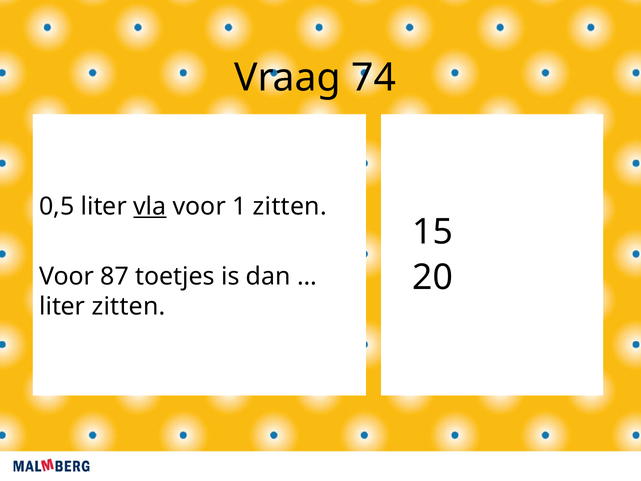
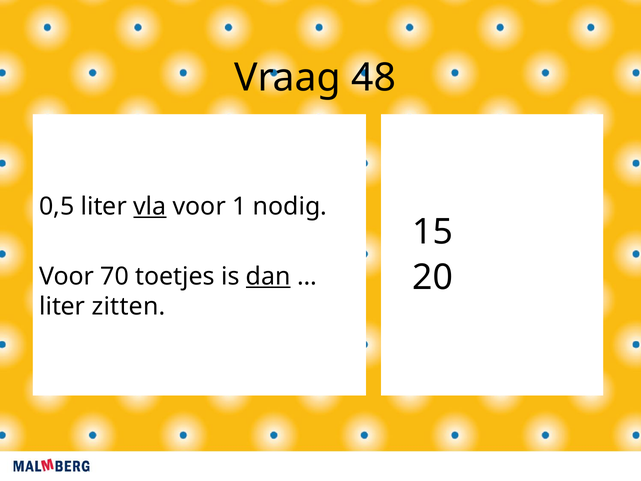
74: 74 -> 48
1 zitten: zitten -> nodig
87: 87 -> 70
dan underline: none -> present
